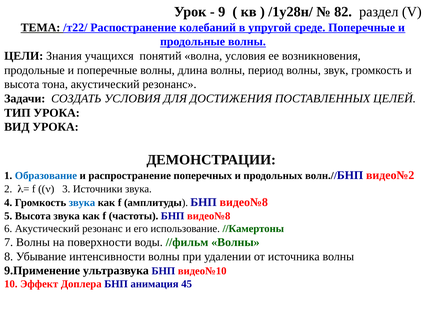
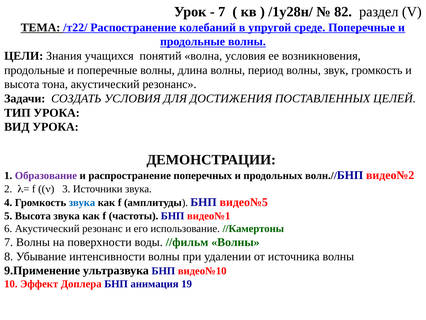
9 at (222, 12): 9 -> 7
Образование colour: blue -> purple
амплитуды БНП видео№8: видео№8 -> видео№5
частоты БНП видео№8: видео№8 -> видео№1
45: 45 -> 19
